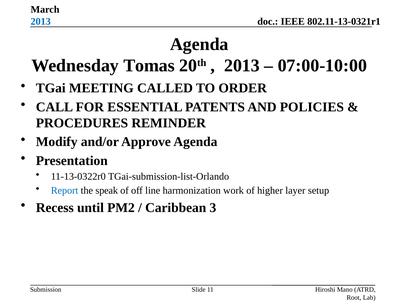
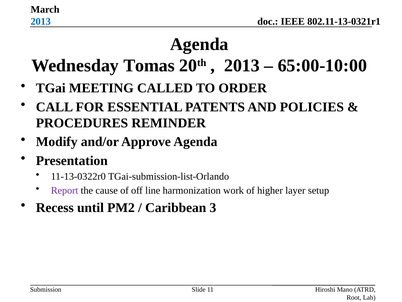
07:00-10:00: 07:00-10:00 -> 65:00-10:00
Report colour: blue -> purple
speak: speak -> cause
